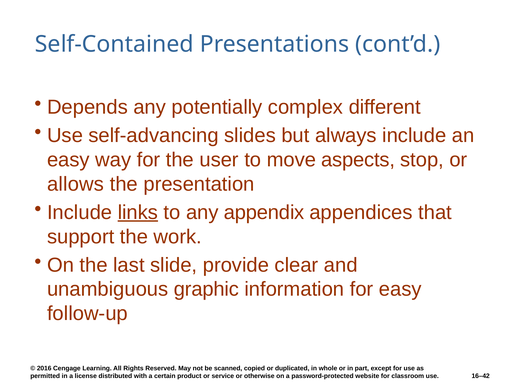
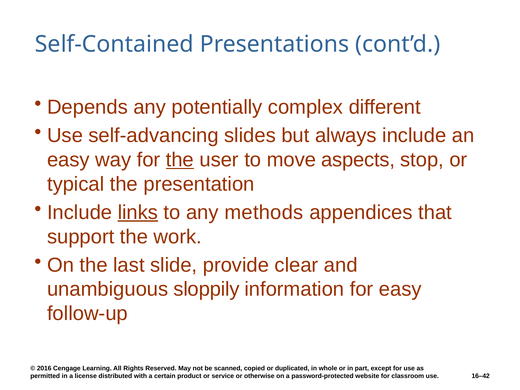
the at (180, 160) underline: none -> present
allows: allows -> typical
appendix: appendix -> methods
graphic: graphic -> sloppily
